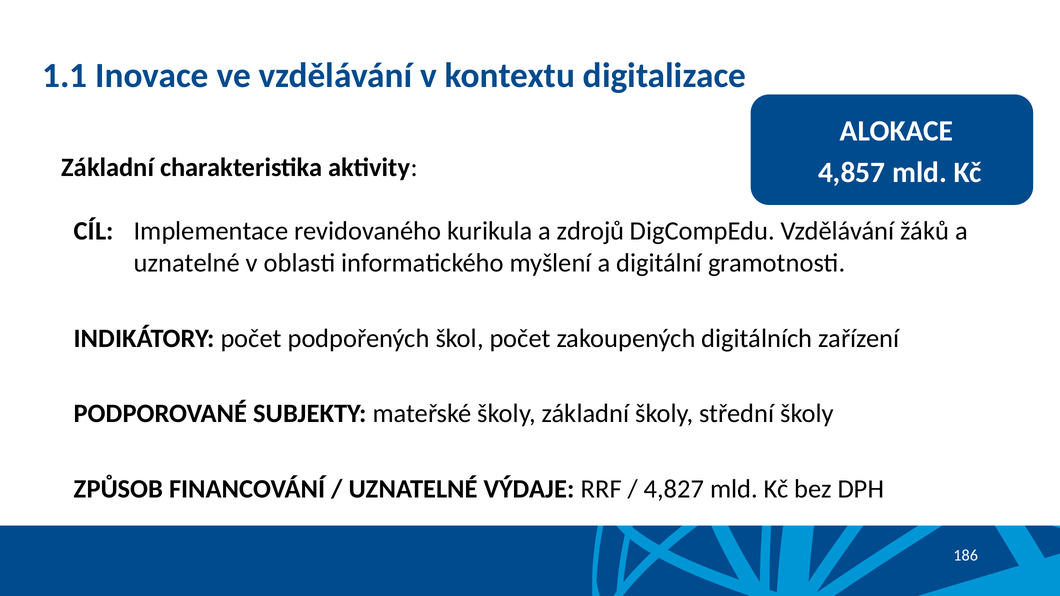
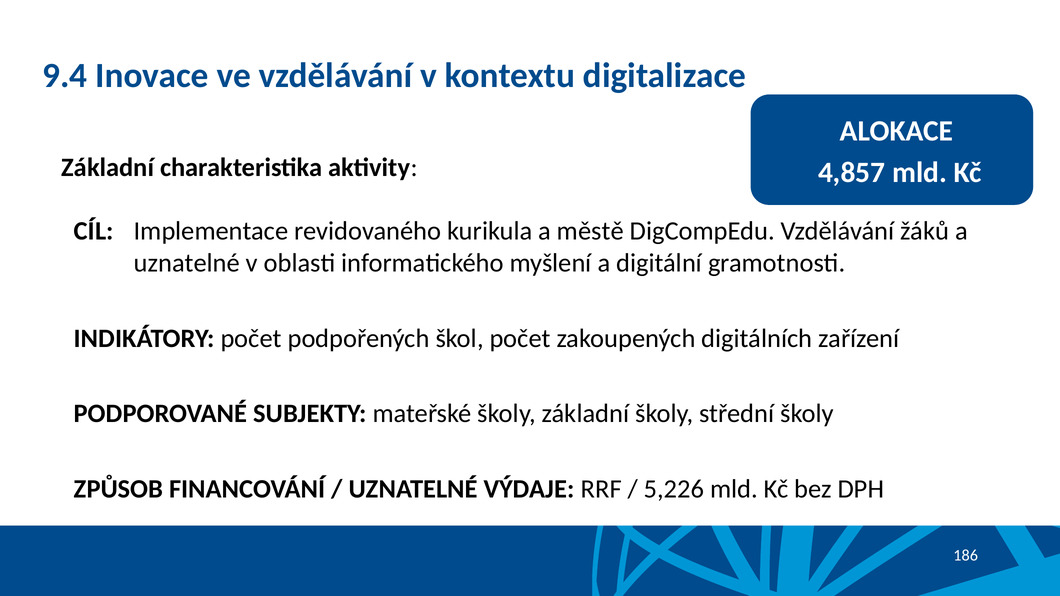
1.1: 1.1 -> 9.4
zdrojů: zdrojů -> městě
4,827: 4,827 -> 5,226
